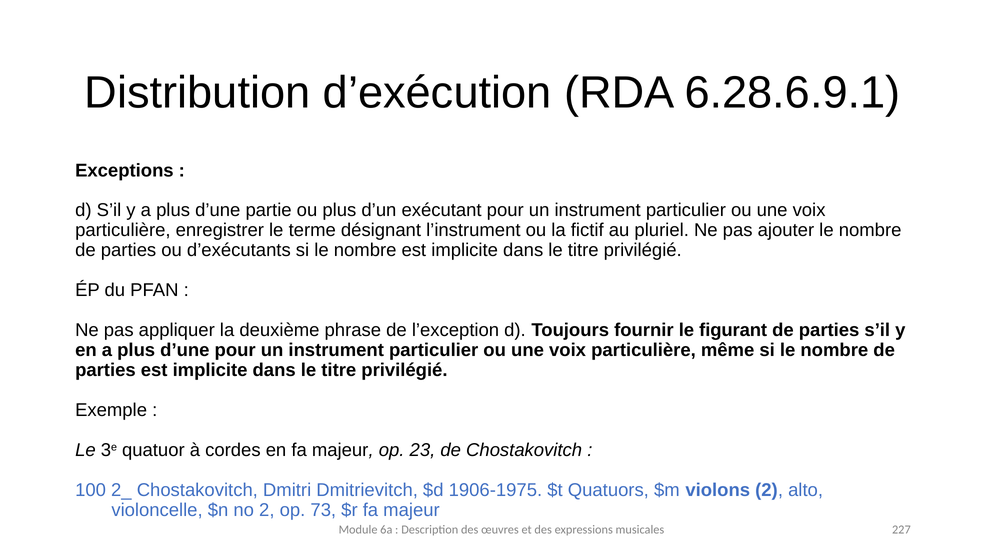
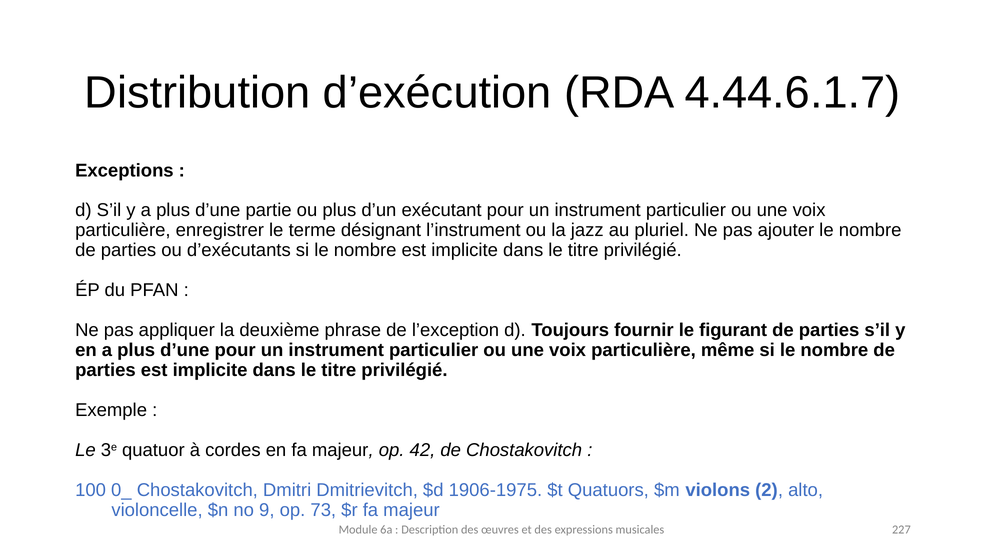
6.28.6.9.1: 6.28.6.9.1 -> 4.44.6.1.7
fictif: fictif -> jazz
23: 23 -> 42
2_: 2_ -> 0_
no 2: 2 -> 9
